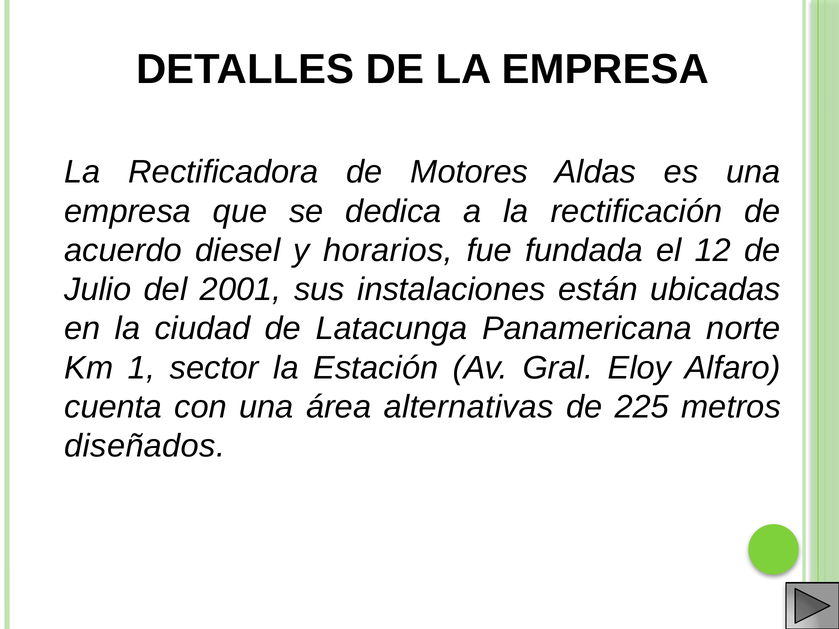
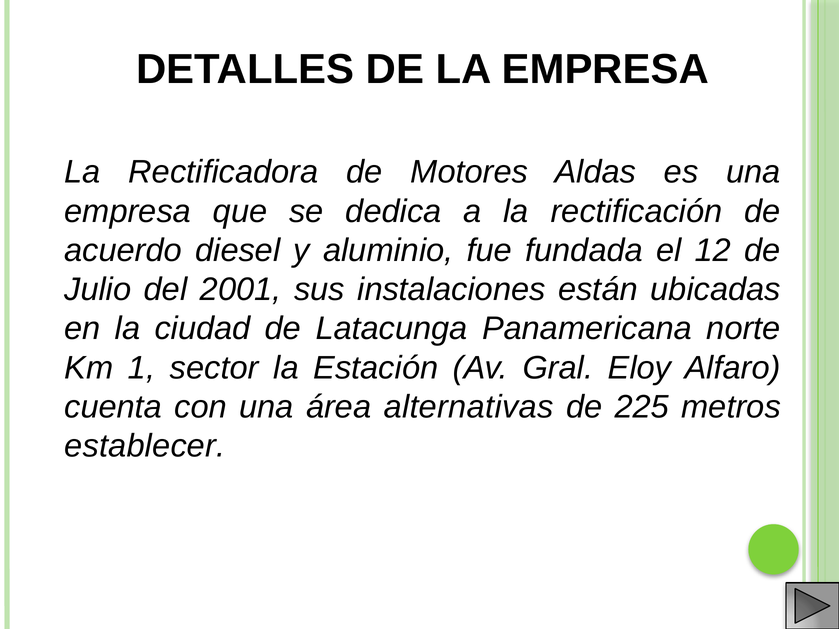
horarios: horarios -> aluminio
diseñados: diseñados -> establecer
